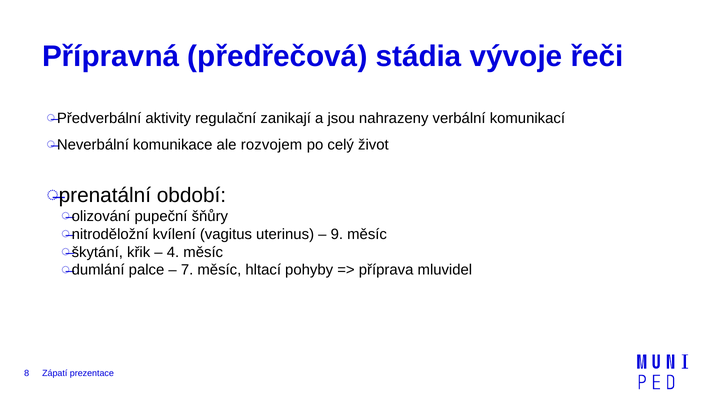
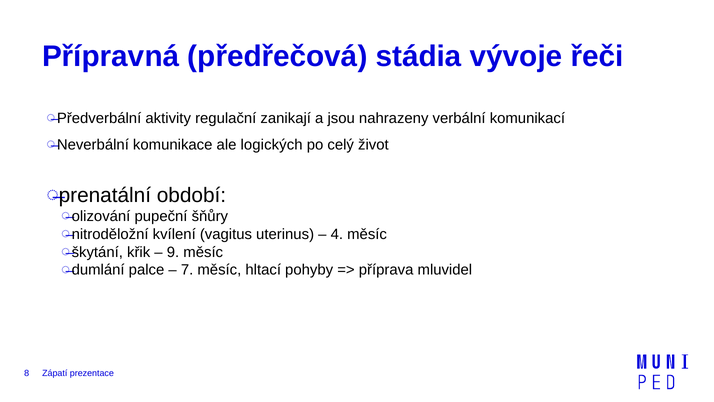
rozvojem: rozvojem -> logických
9: 9 -> 4
4: 4 -> 9
